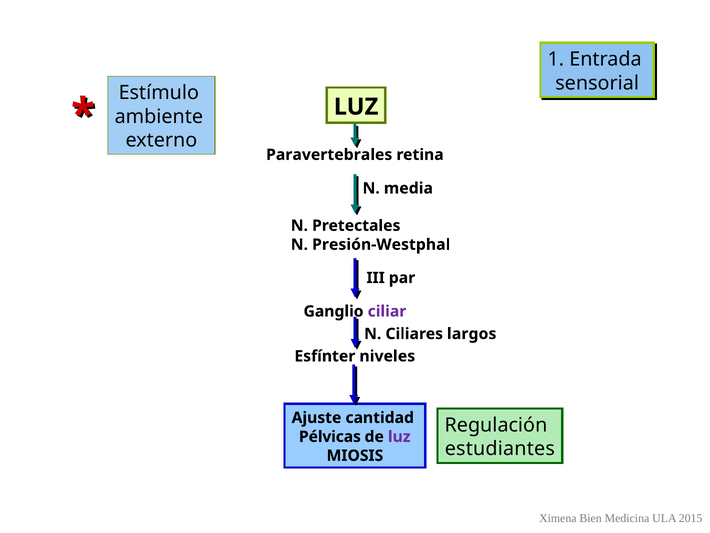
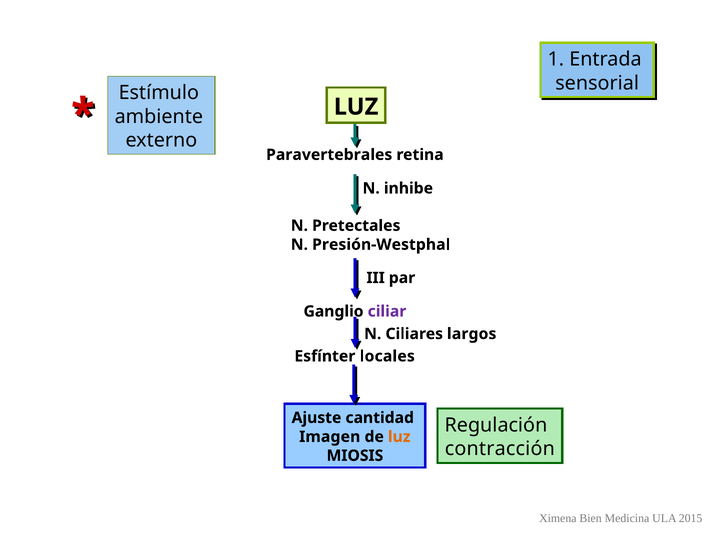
media: media -> inhibe
niveles: niveles -> locales
Pélvicas: Pélvicas -> Imagen
luz at (399, 436) colour: purple -> orange
estudiantes: estudiantes -> contracción
